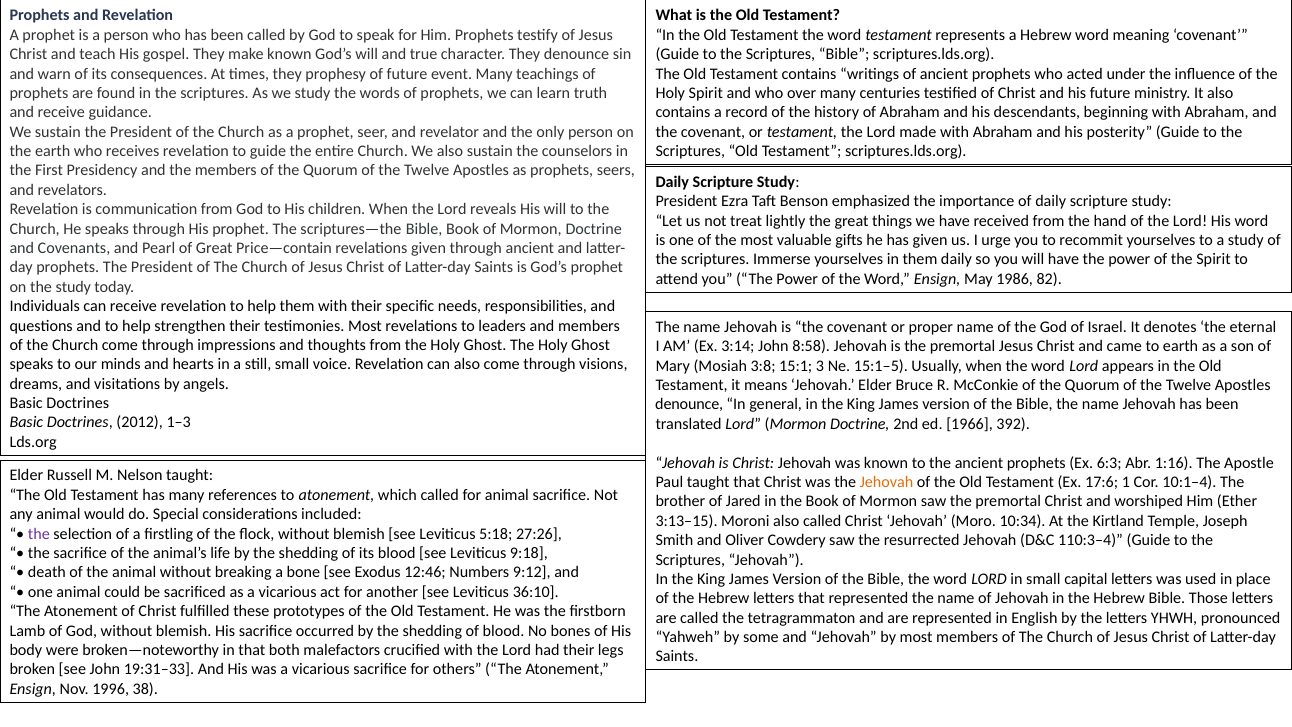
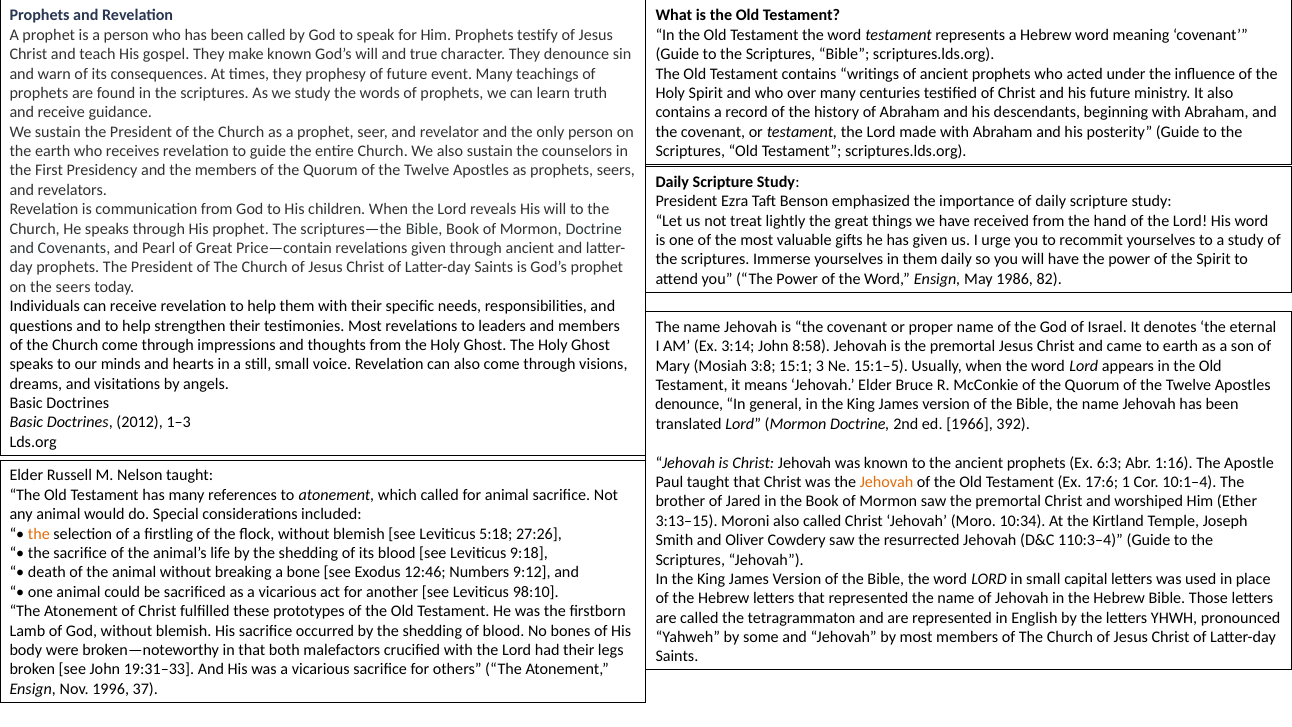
the study: study -> seers
the at (39, 534) colour: purple -> orange
36:10: 36:10 -> 98:10
38: 38 -> 37
